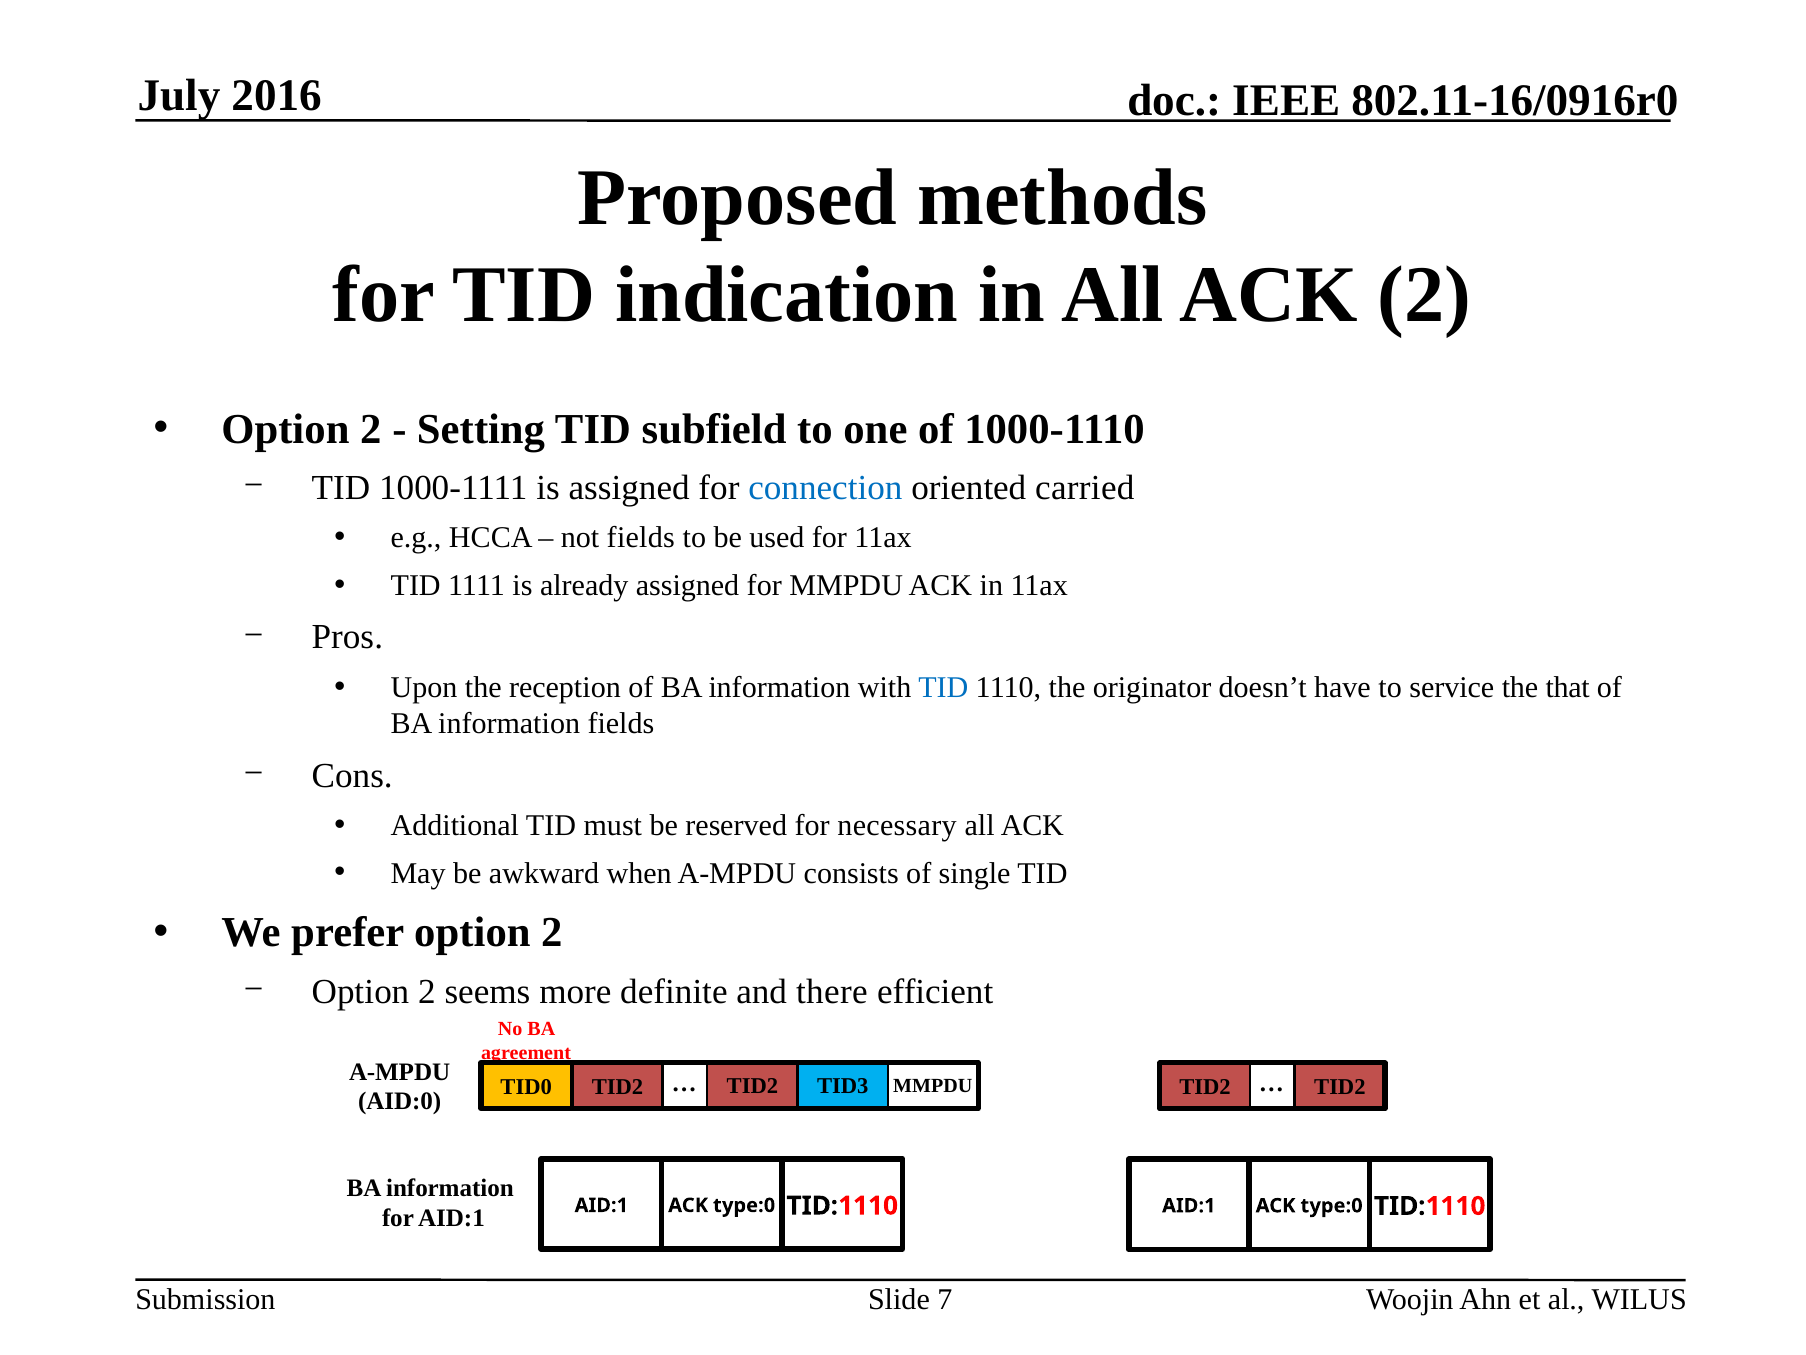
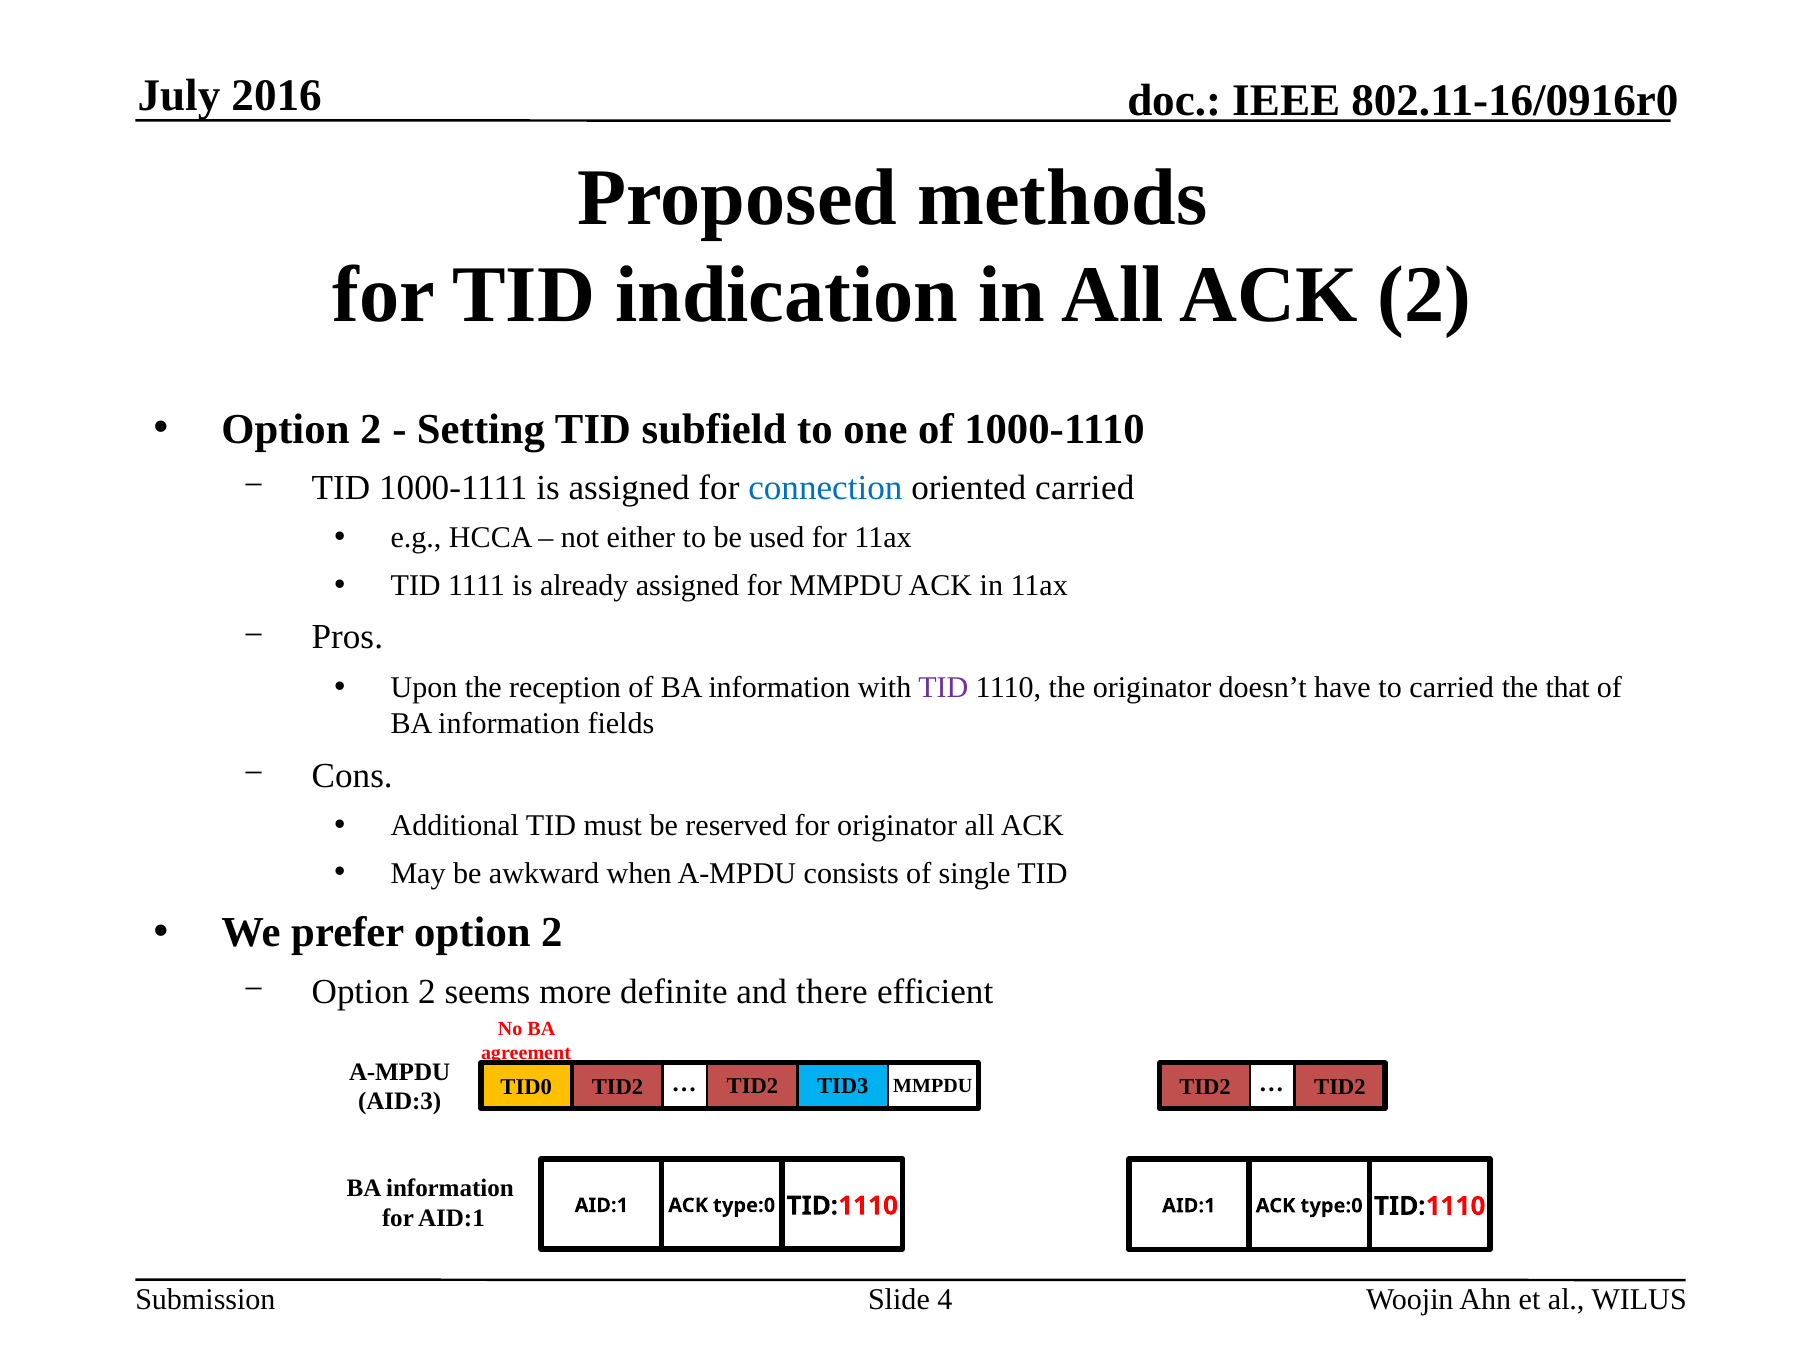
not fields: fields -> either
TID at (943, 687) colour: blue -> purple
to service: service -> carried
for necessary: necessary -> originator
AID:0: AID:0 -> AID:3
7: 7 -> 4
